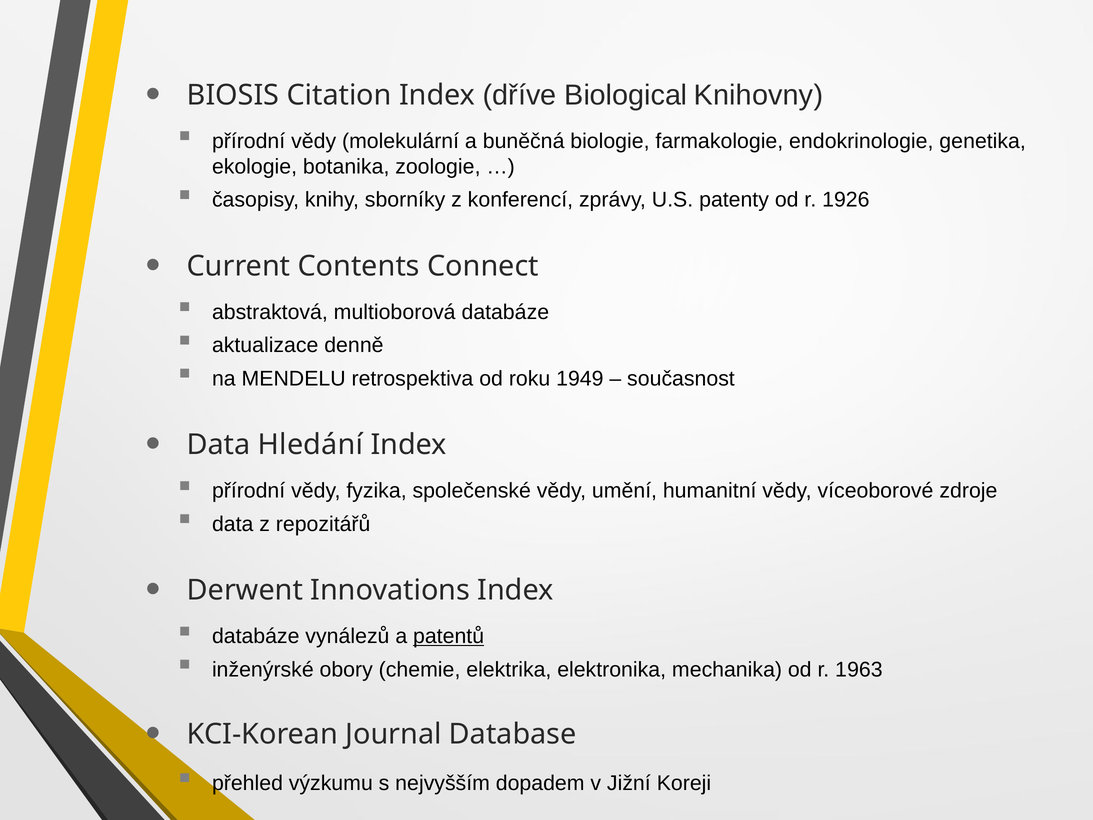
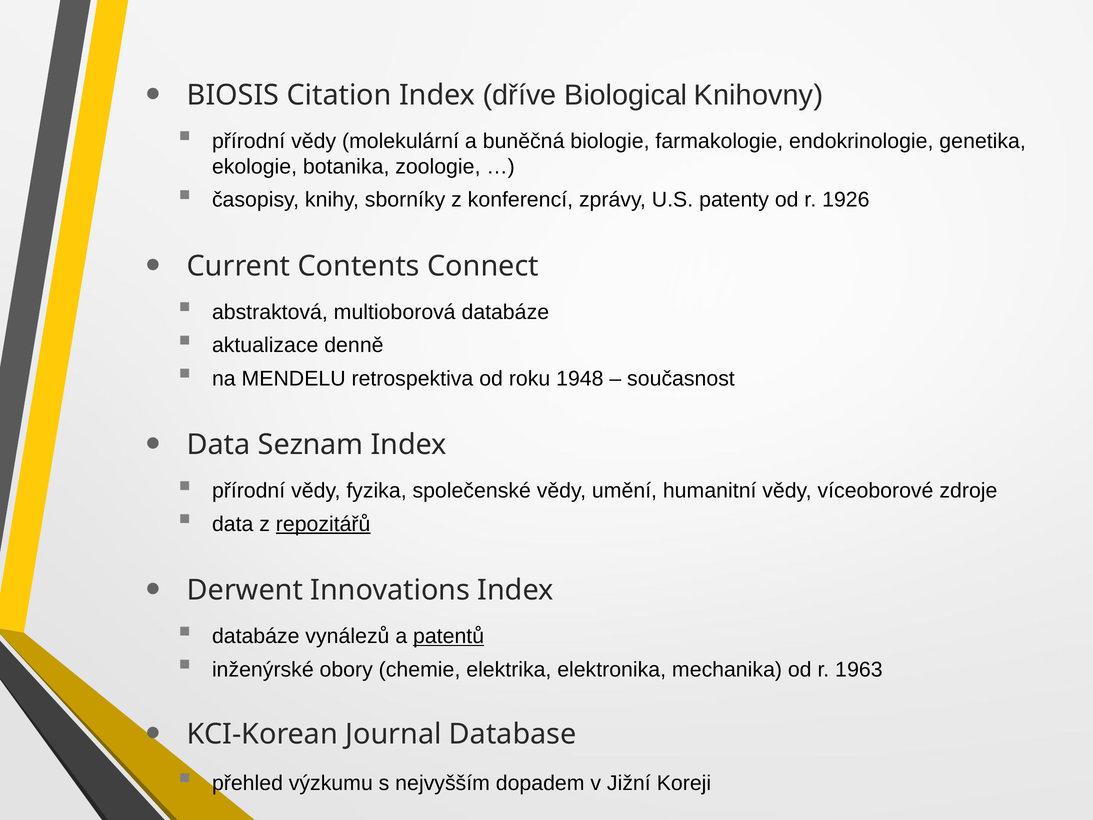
1949: 1949 -> 1948
Hledání: Hledání -> Seznam
repozitářů underline: none -> present
